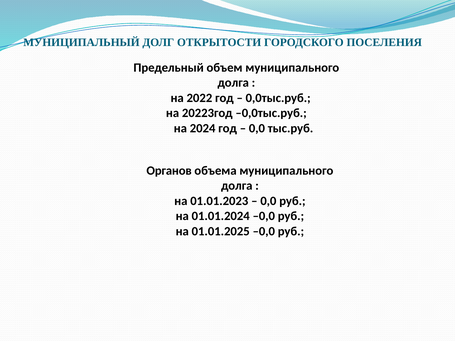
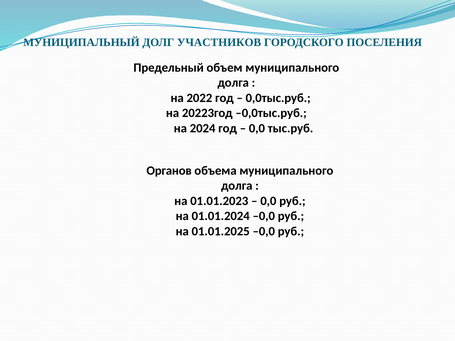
ОТКРЫТОСТИ: ОТКРЫТОСТИ -> УЧАСТНИКОВ
